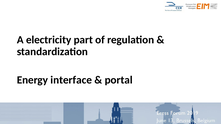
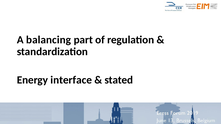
electricity: electricity -> balancing
portal: portal -> stated
